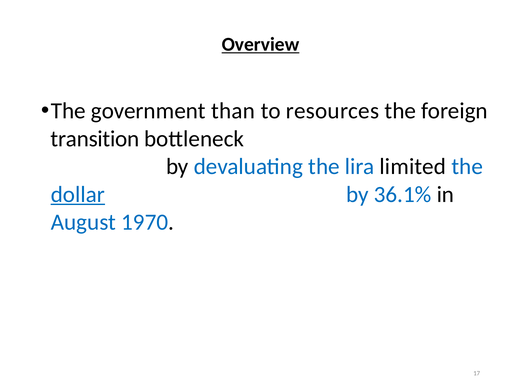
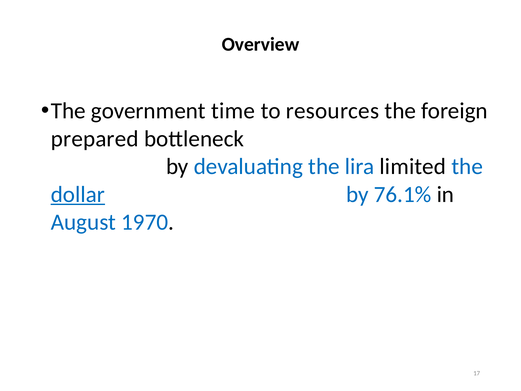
Overview underline: present -> none
than: than -> time
transition: transition -> prepared
36.1%: 36.1% -> 76.1%
